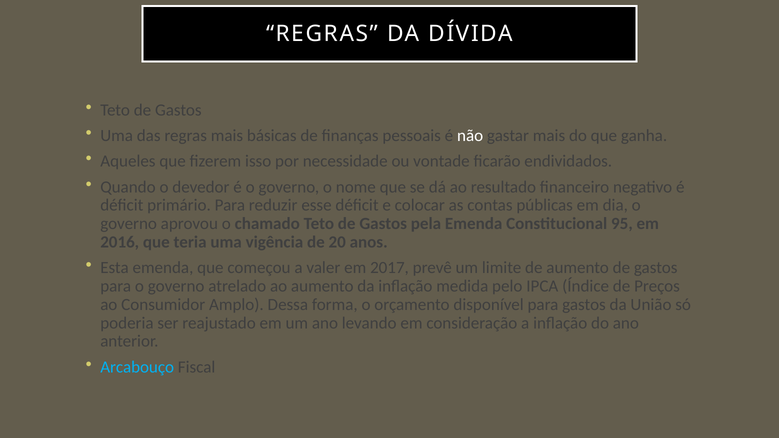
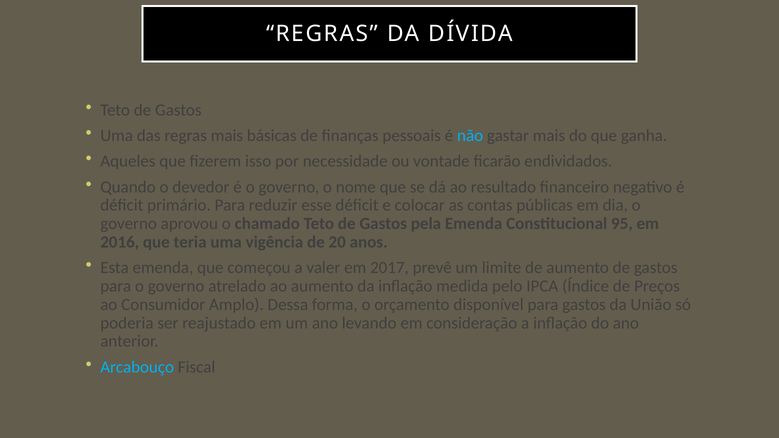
não colour: white -> light blue
